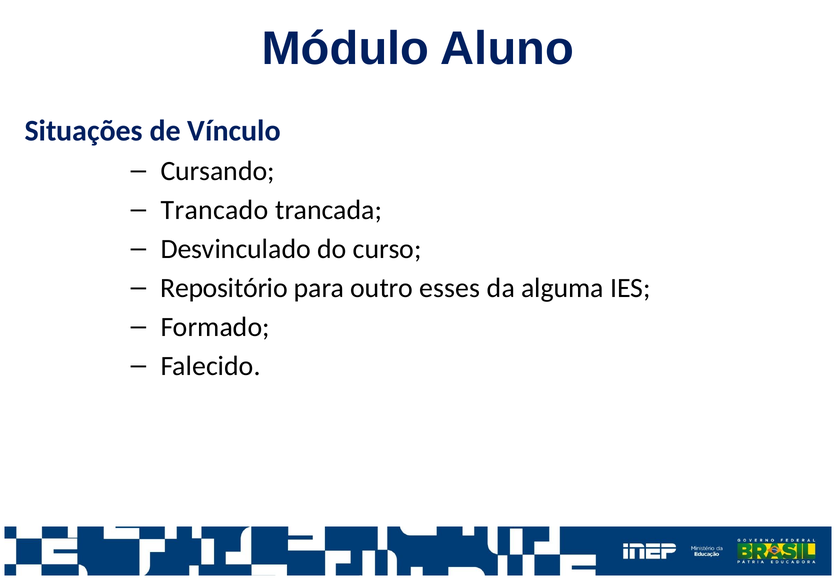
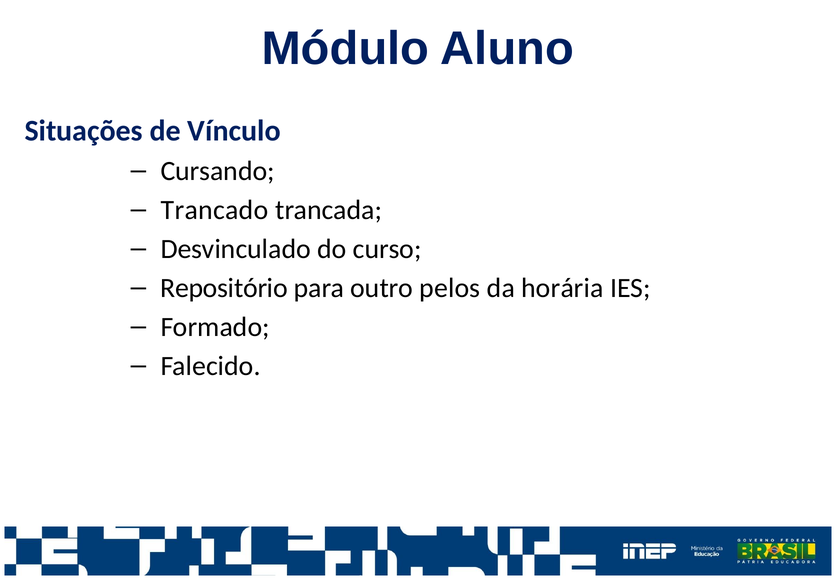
esses: esses -> pelos
alguma: alguma -> horária
